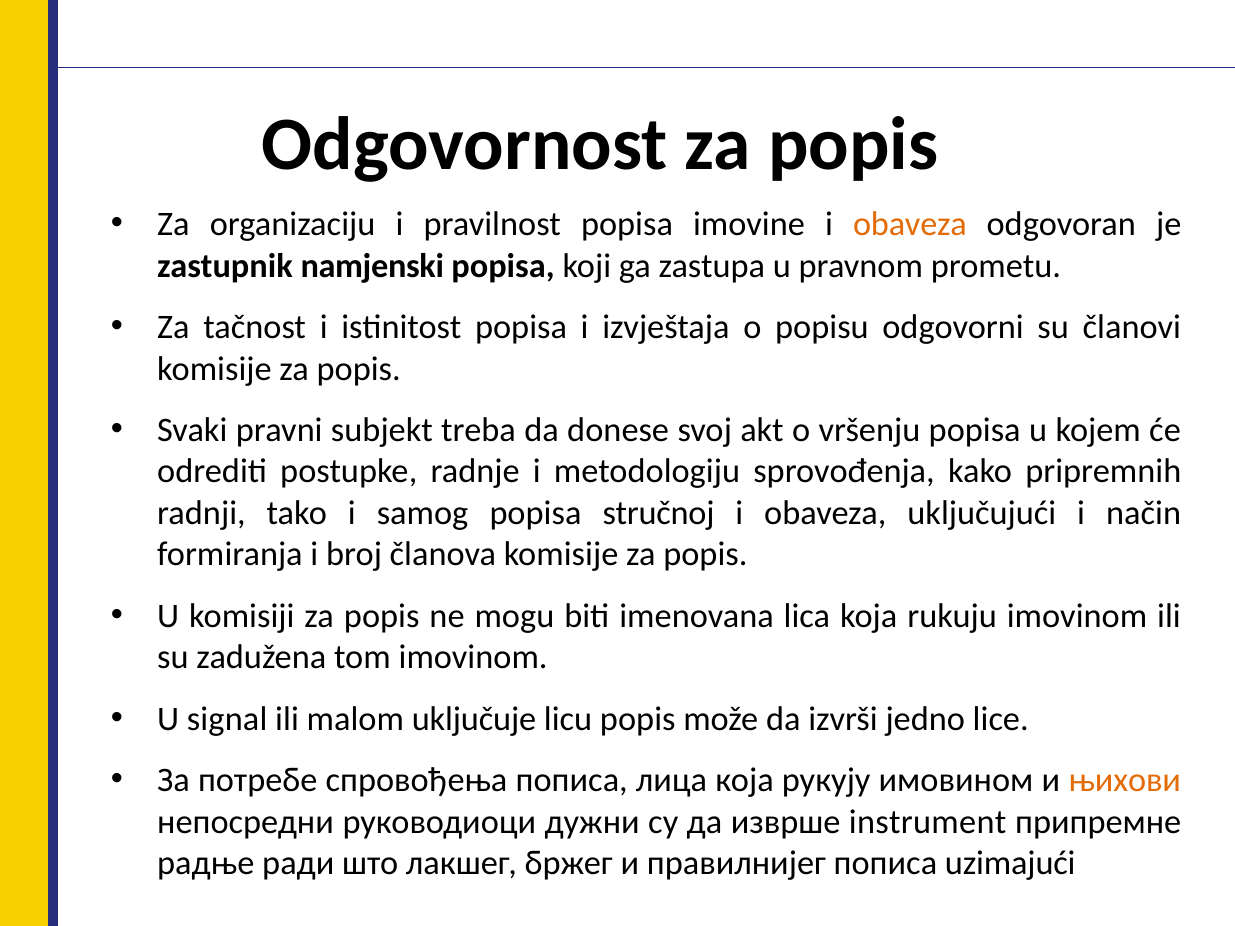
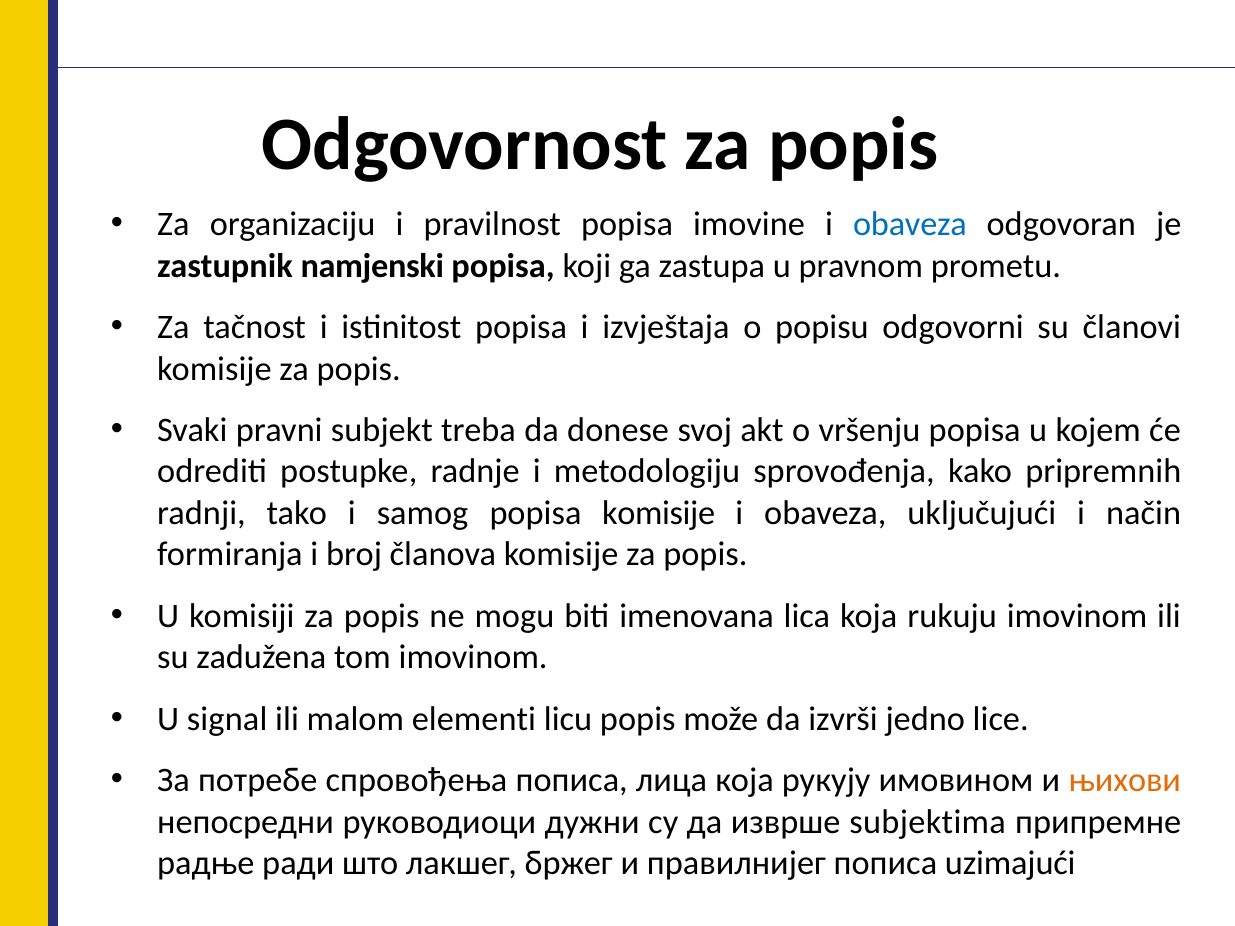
obaveza at (910, 225) colour: orange -> blue
popisa stručnoj: stručnoj -> komisije
uključuje: uključuje -> elementi
instrument: instrument -> subjektima
